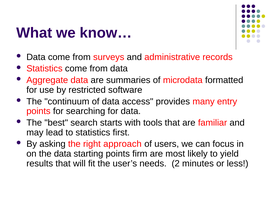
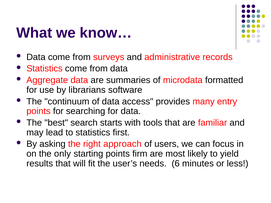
restricted: restricted -> librarians
the data: data -> only
2: 2 -> 6
